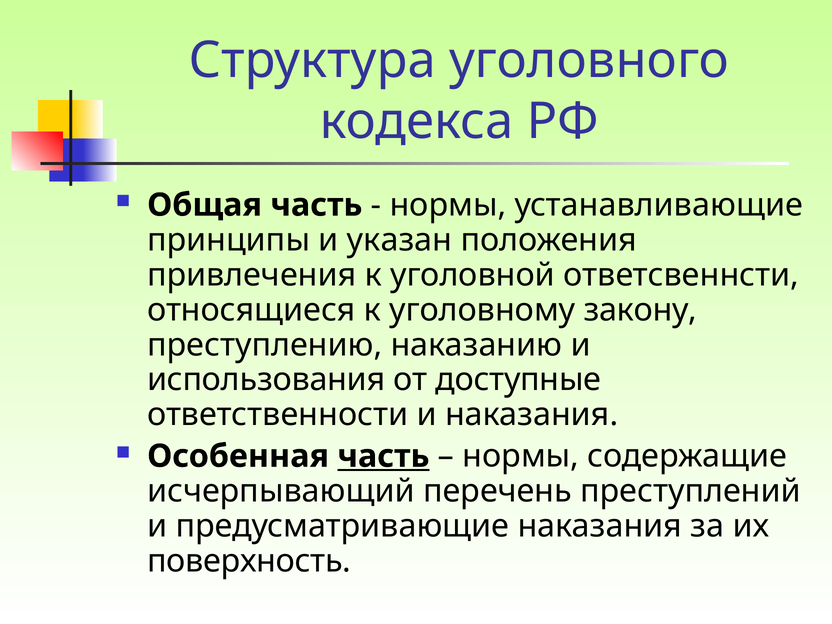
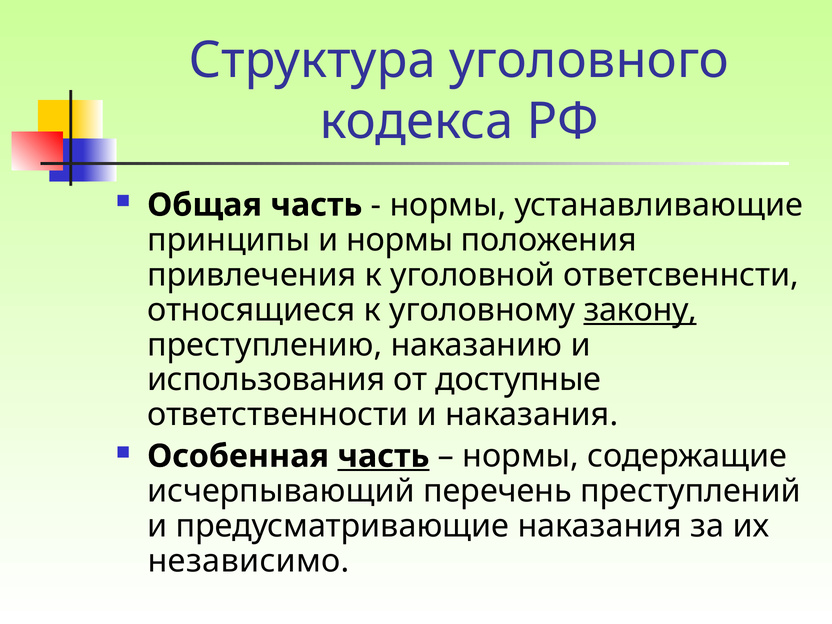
и указан: указан -> нормы
закону underline: none -> present
поверхность: поверхность -> независимо
